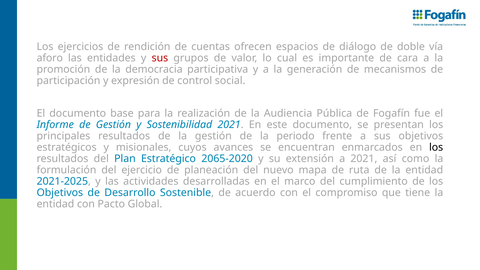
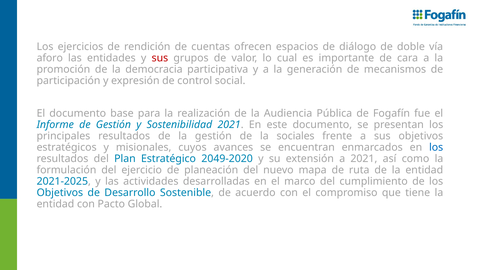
periodo: periodo -> sociales
los at (436, 147) colour: black -> blue
2065-2020: 2065-2020 -> 2049-2020
